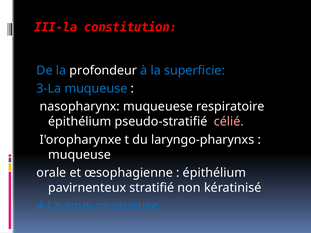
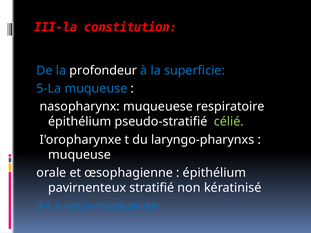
3-La: 3-La -> 5-La
célié colour: pink -> light green
4-La: 4-La -> 3-La
